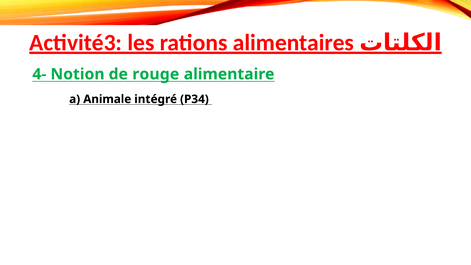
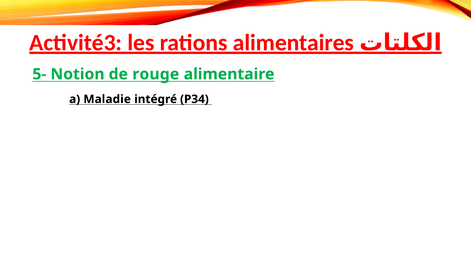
4-: 4- -> 5-
Animale: Animale -> Maladie
